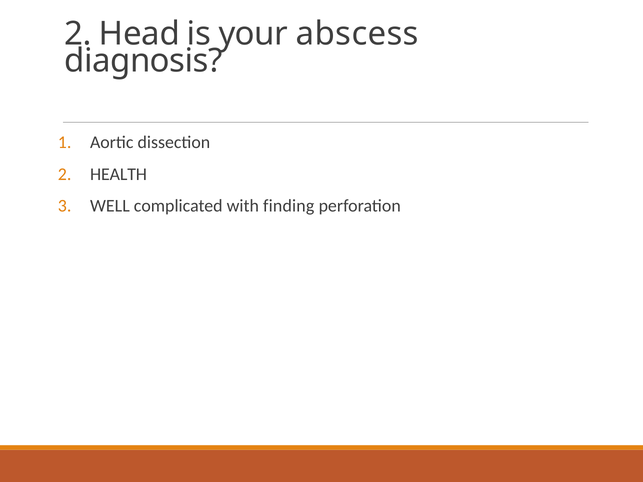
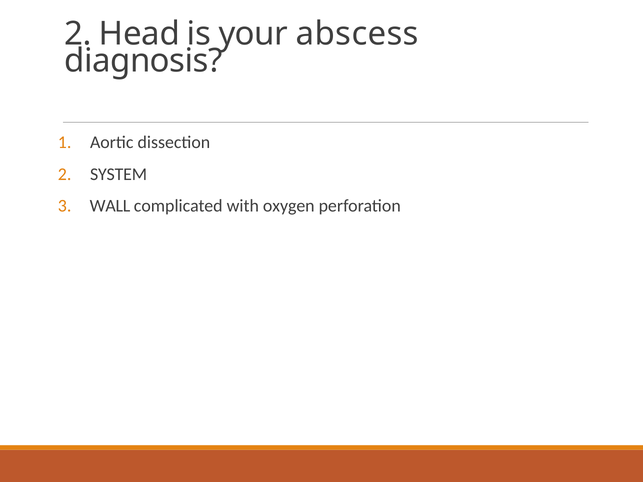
HEALTH: HEALTH -> SYSTEM
WELL: WELL -> WALL
finding: finding -> oxygen
